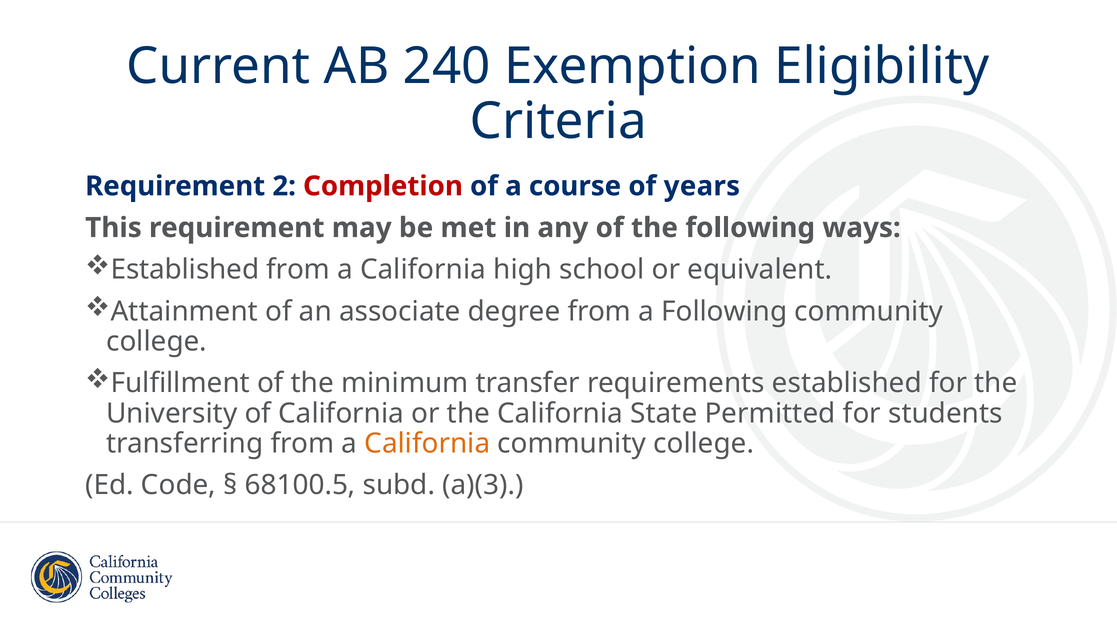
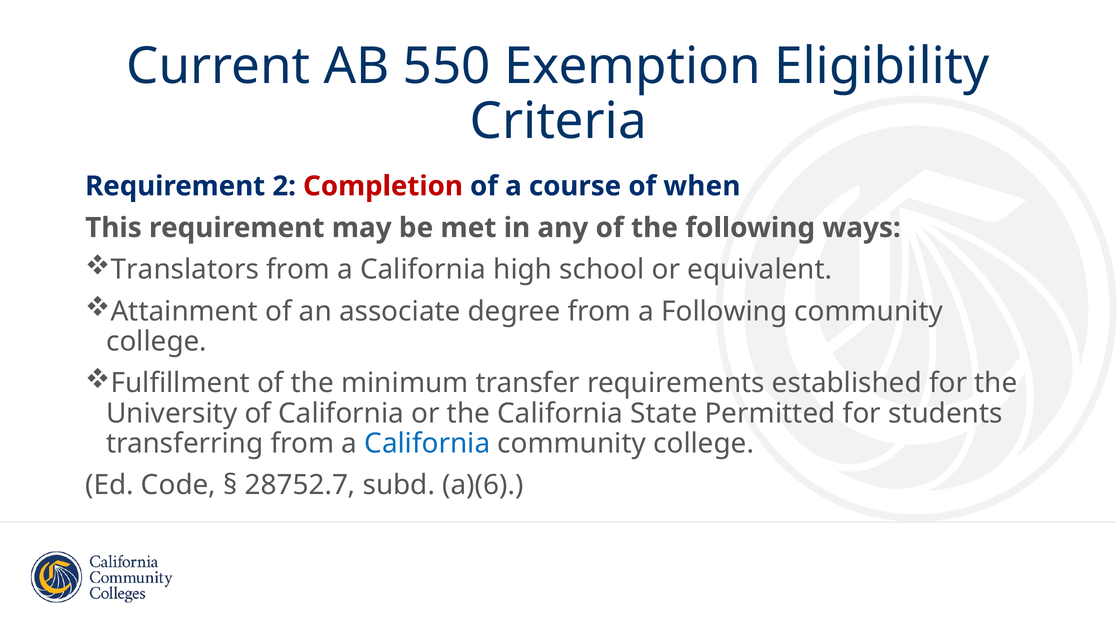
240: 240 -> 550
years: years -> when
Established at (185, 270): Established -> Translators
California at (427, 444) colour: orange -> blue
68100.5: 68100.5 -> 28752.7
a)(3: a)(3 -> a)(6
